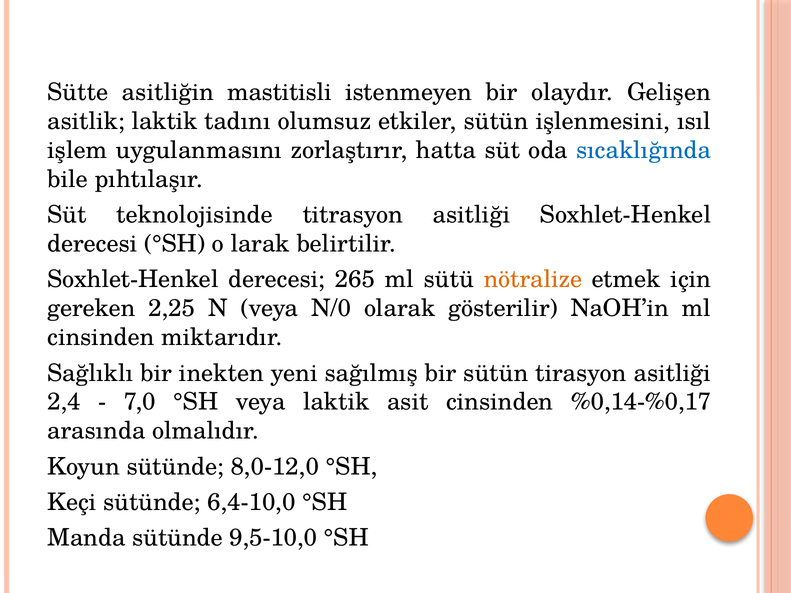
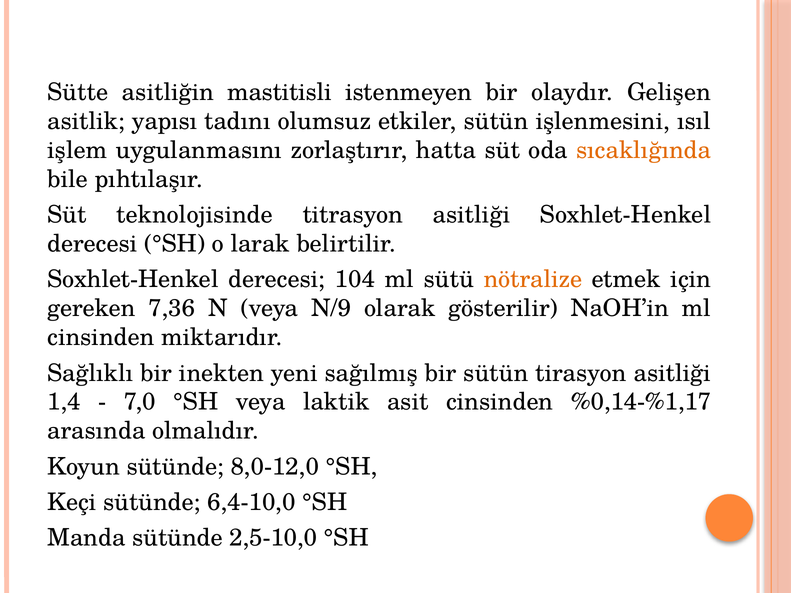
asitlik laktik: laktik -> yapısı
sıcaklığında colour: blue -> orange
265: 265 -> 104
2,25: 2,25 -> 7,36
N/0: N/0 -> N/9
2,4: 2,4 -> 1,4
%0,14-%0,17: %0,14-%0,17 -> %0,14-%1,17
9,5-10,0: 9,5-10,0 -> 2,5-10,0
